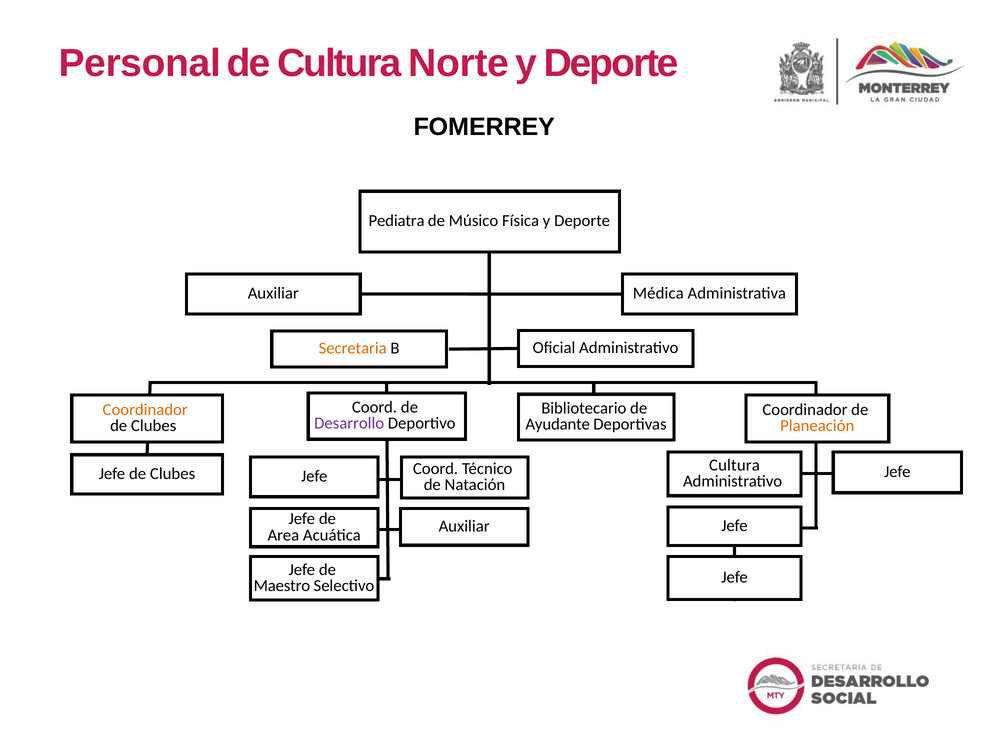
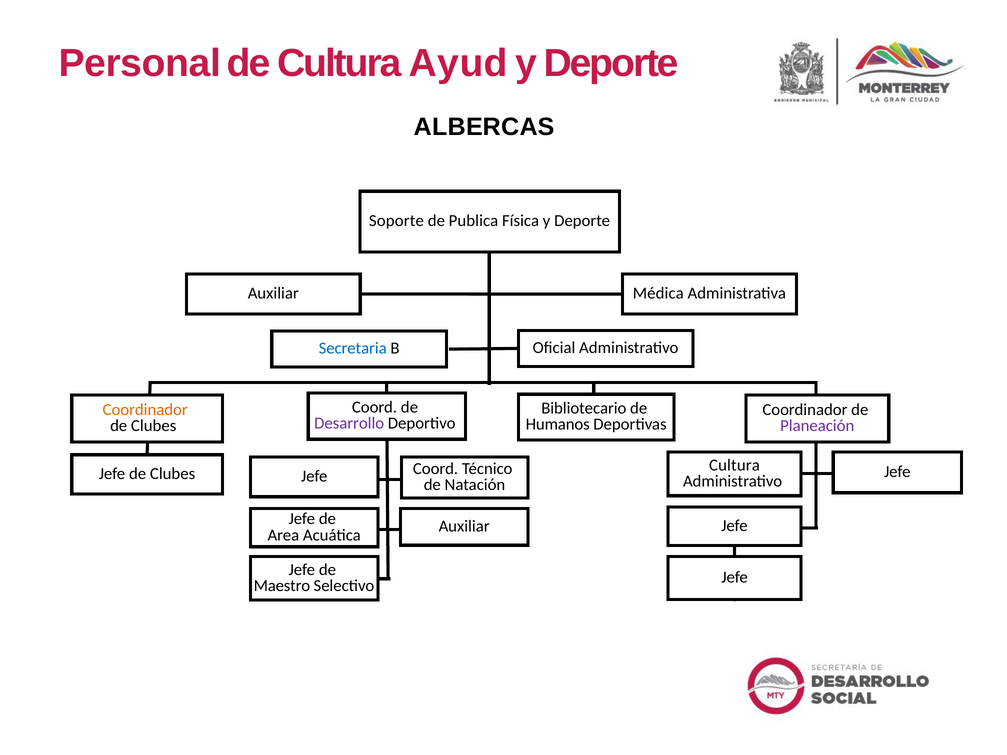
Norte: Norte -> Ayud
FOMERREY: FOMERREY -> ALBERCAS
Pediatra: Pediatra -> Soporte
Músico: Músico -> Publica
Secretaria colour: orange -> blue
Ayudante: Ayudante -> Humanos
Planeación colour: orange -> purple
